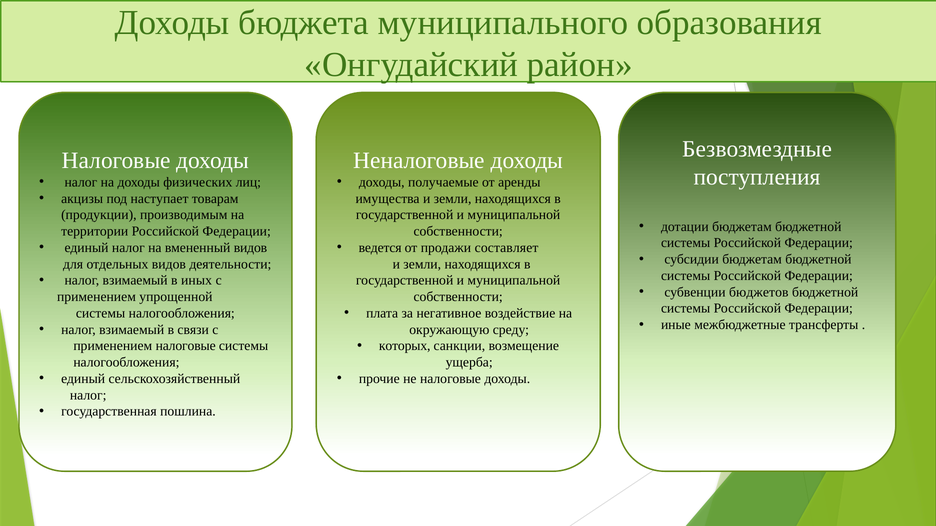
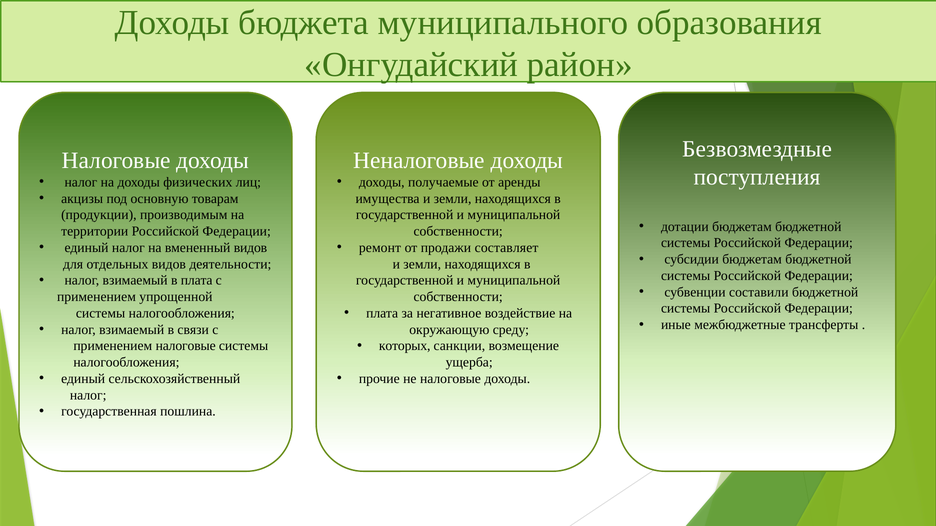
наступает: наступает -> основную
ведется: ведется -> ремонт
в иных: иных -> плата
бюджетов: бюджетов -> составили
